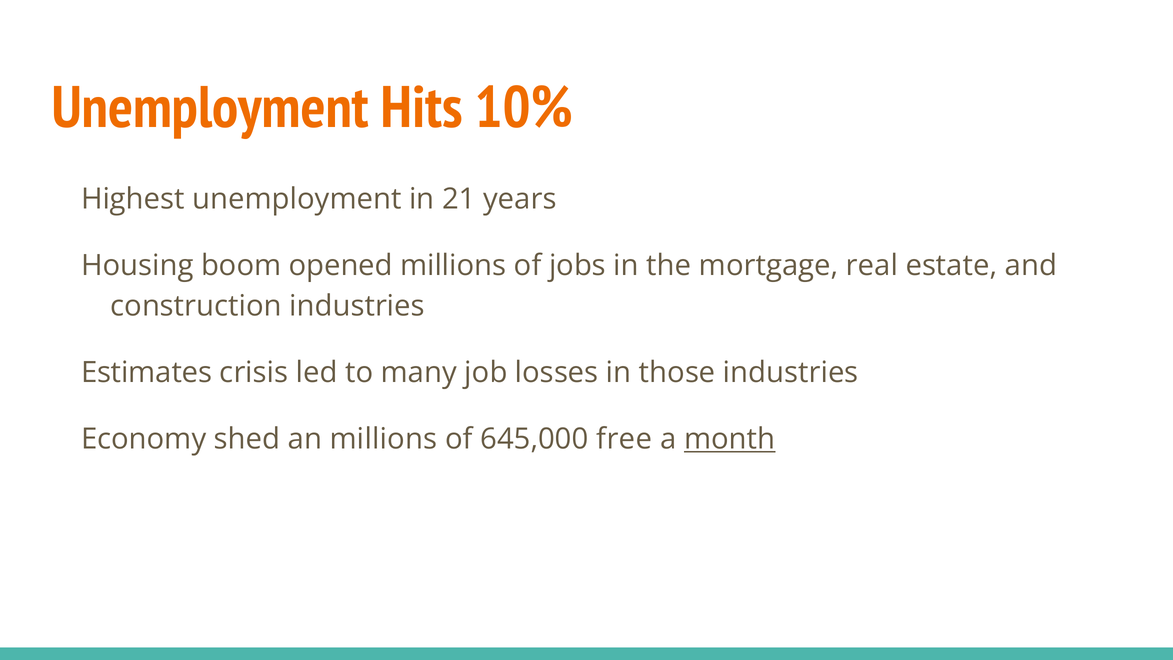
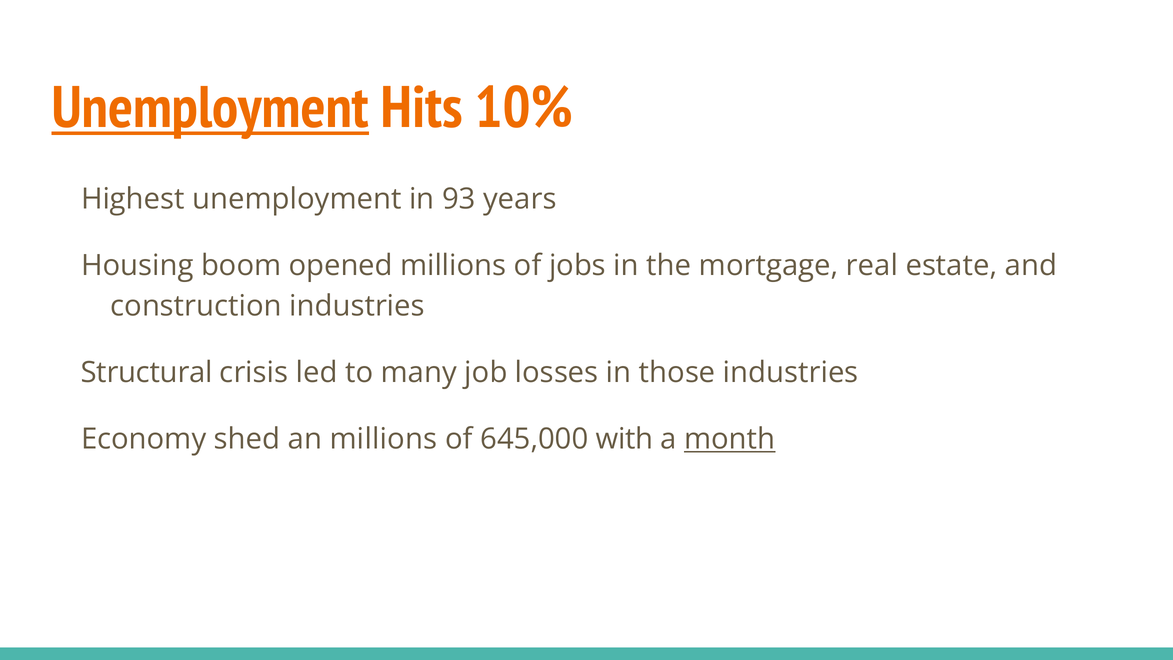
Unemployment at (210, 108) underline: none -> present
21: 21 -> 93
Estimates: Estimates -> Structural
free: free -> with
